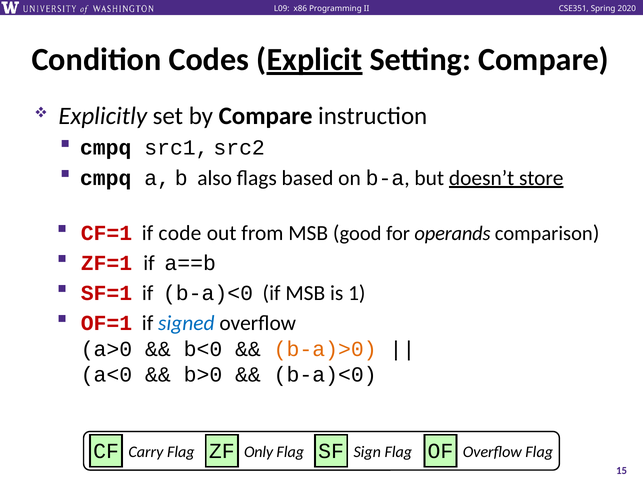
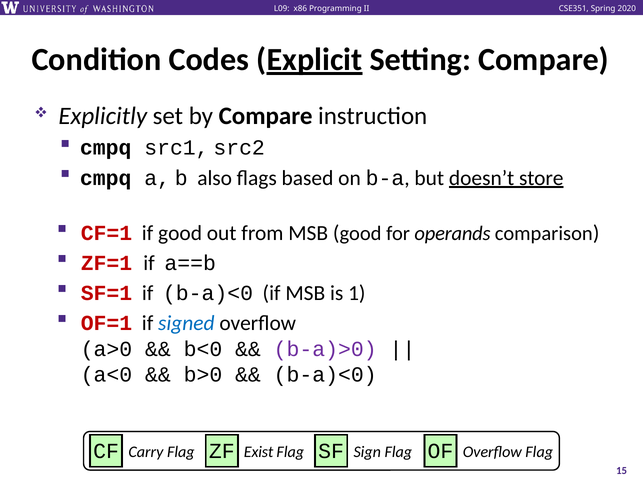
if code: code -> good
b-a)>0 colour: orange -> purple
Only: Only -> Exist
